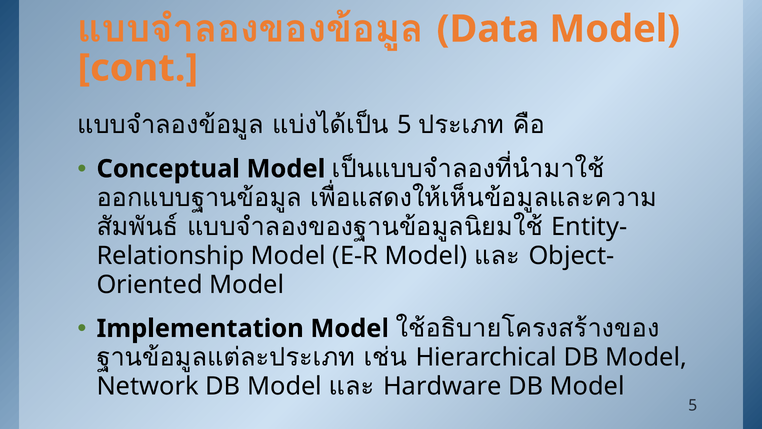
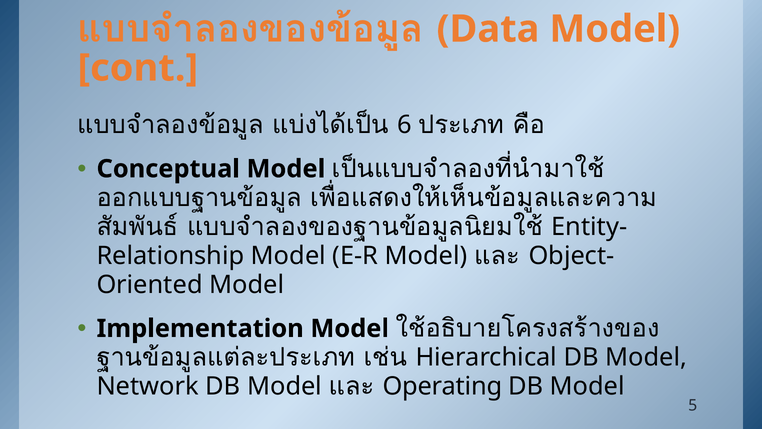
5 at (405, 125): 5 -> 6
Hardware: Hardware -> Operating
